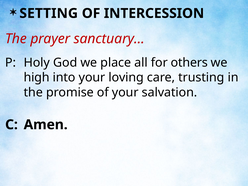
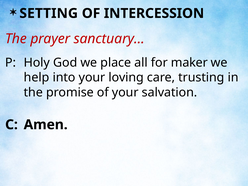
others: others -> maker
high: high -> help
